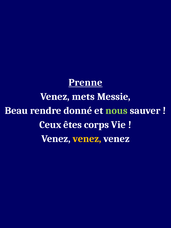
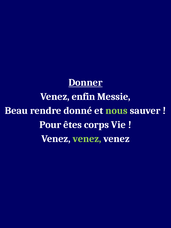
Prenne: Prenne -> Donner
mets: mets -> enfin
Ceux: Ceux -> Pour
venez at (87, 139) colour: yellow -> light green
